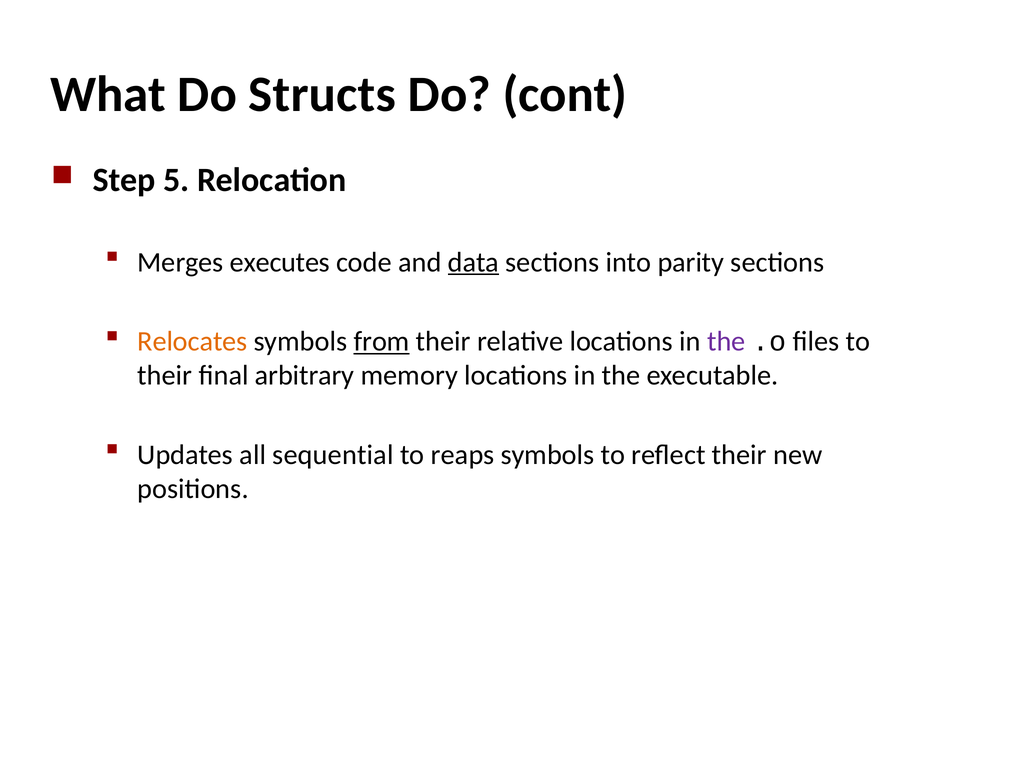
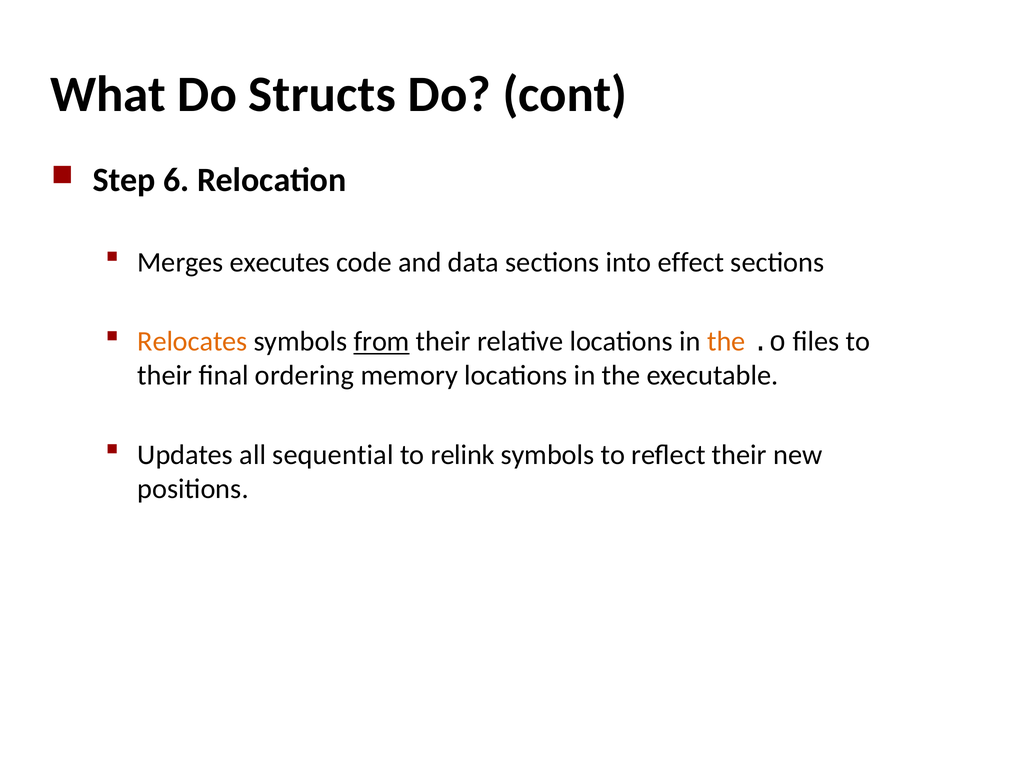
5: 5 -> 6
data underline: present -> none
parity: parity -> effect
the at (726, 342) colour: purple -> orange
arbitrary: arbitrary -> ordering
reaps: reaps -> relink
